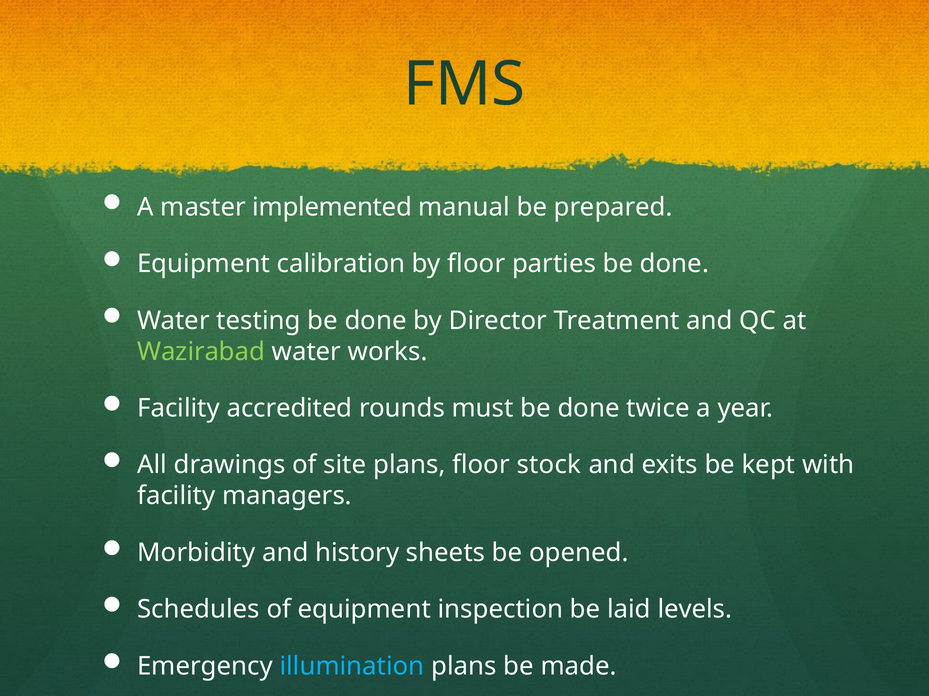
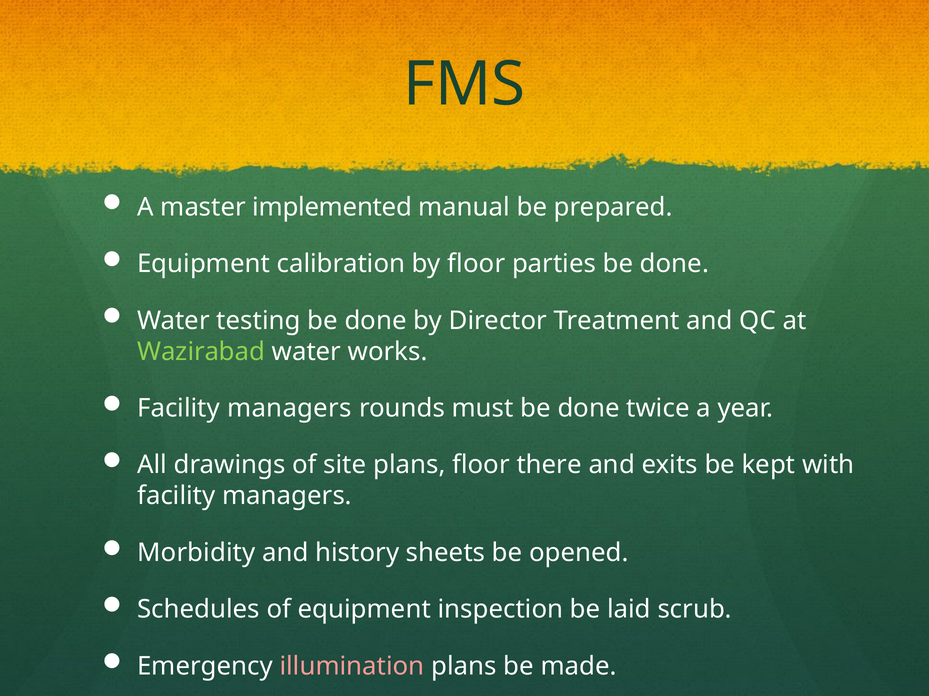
accredited at (290, 409): accredited -> managers
stock: stock -> there
levels: levels -> scrub
illumination colour: light blue -> pink
